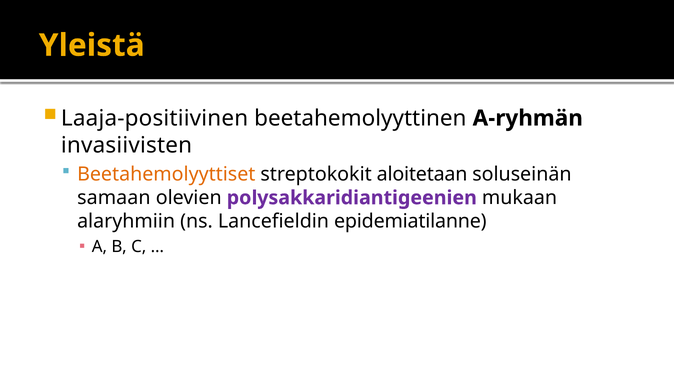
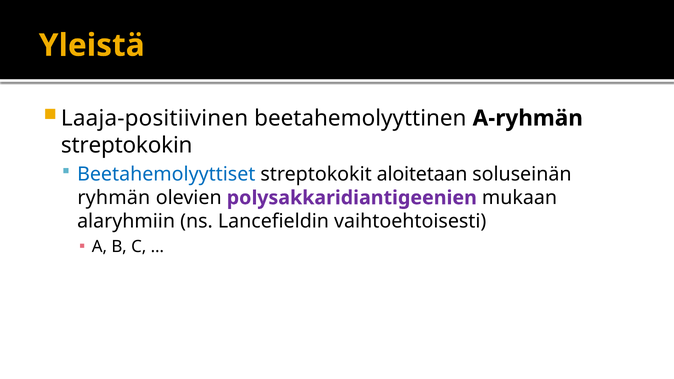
invasiivisten: invasiivisten -> streptokokin
Beetahemolyyttiset colour: orange -> blue
samaan: samaan -> ryhmän
epidemiatilanne: epidemiatilanne -> vaihtoehtoisesti
